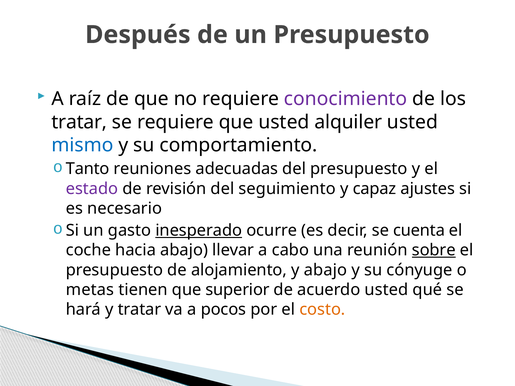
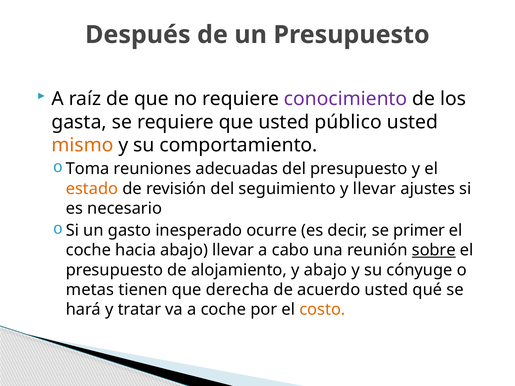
tratar at (79, 122): tratar -> gasta
alquiler: alquiler -> público
mismo colour: blue -> orange
Tanto: Tanto -> Toma
estado colour: purple -> orange
y capaz: capaz -> llevar
inesperado underline: present -> none
cuenta: cuenta -> primer
superior: superior -> derecha
a pocos: pocos -> coche
